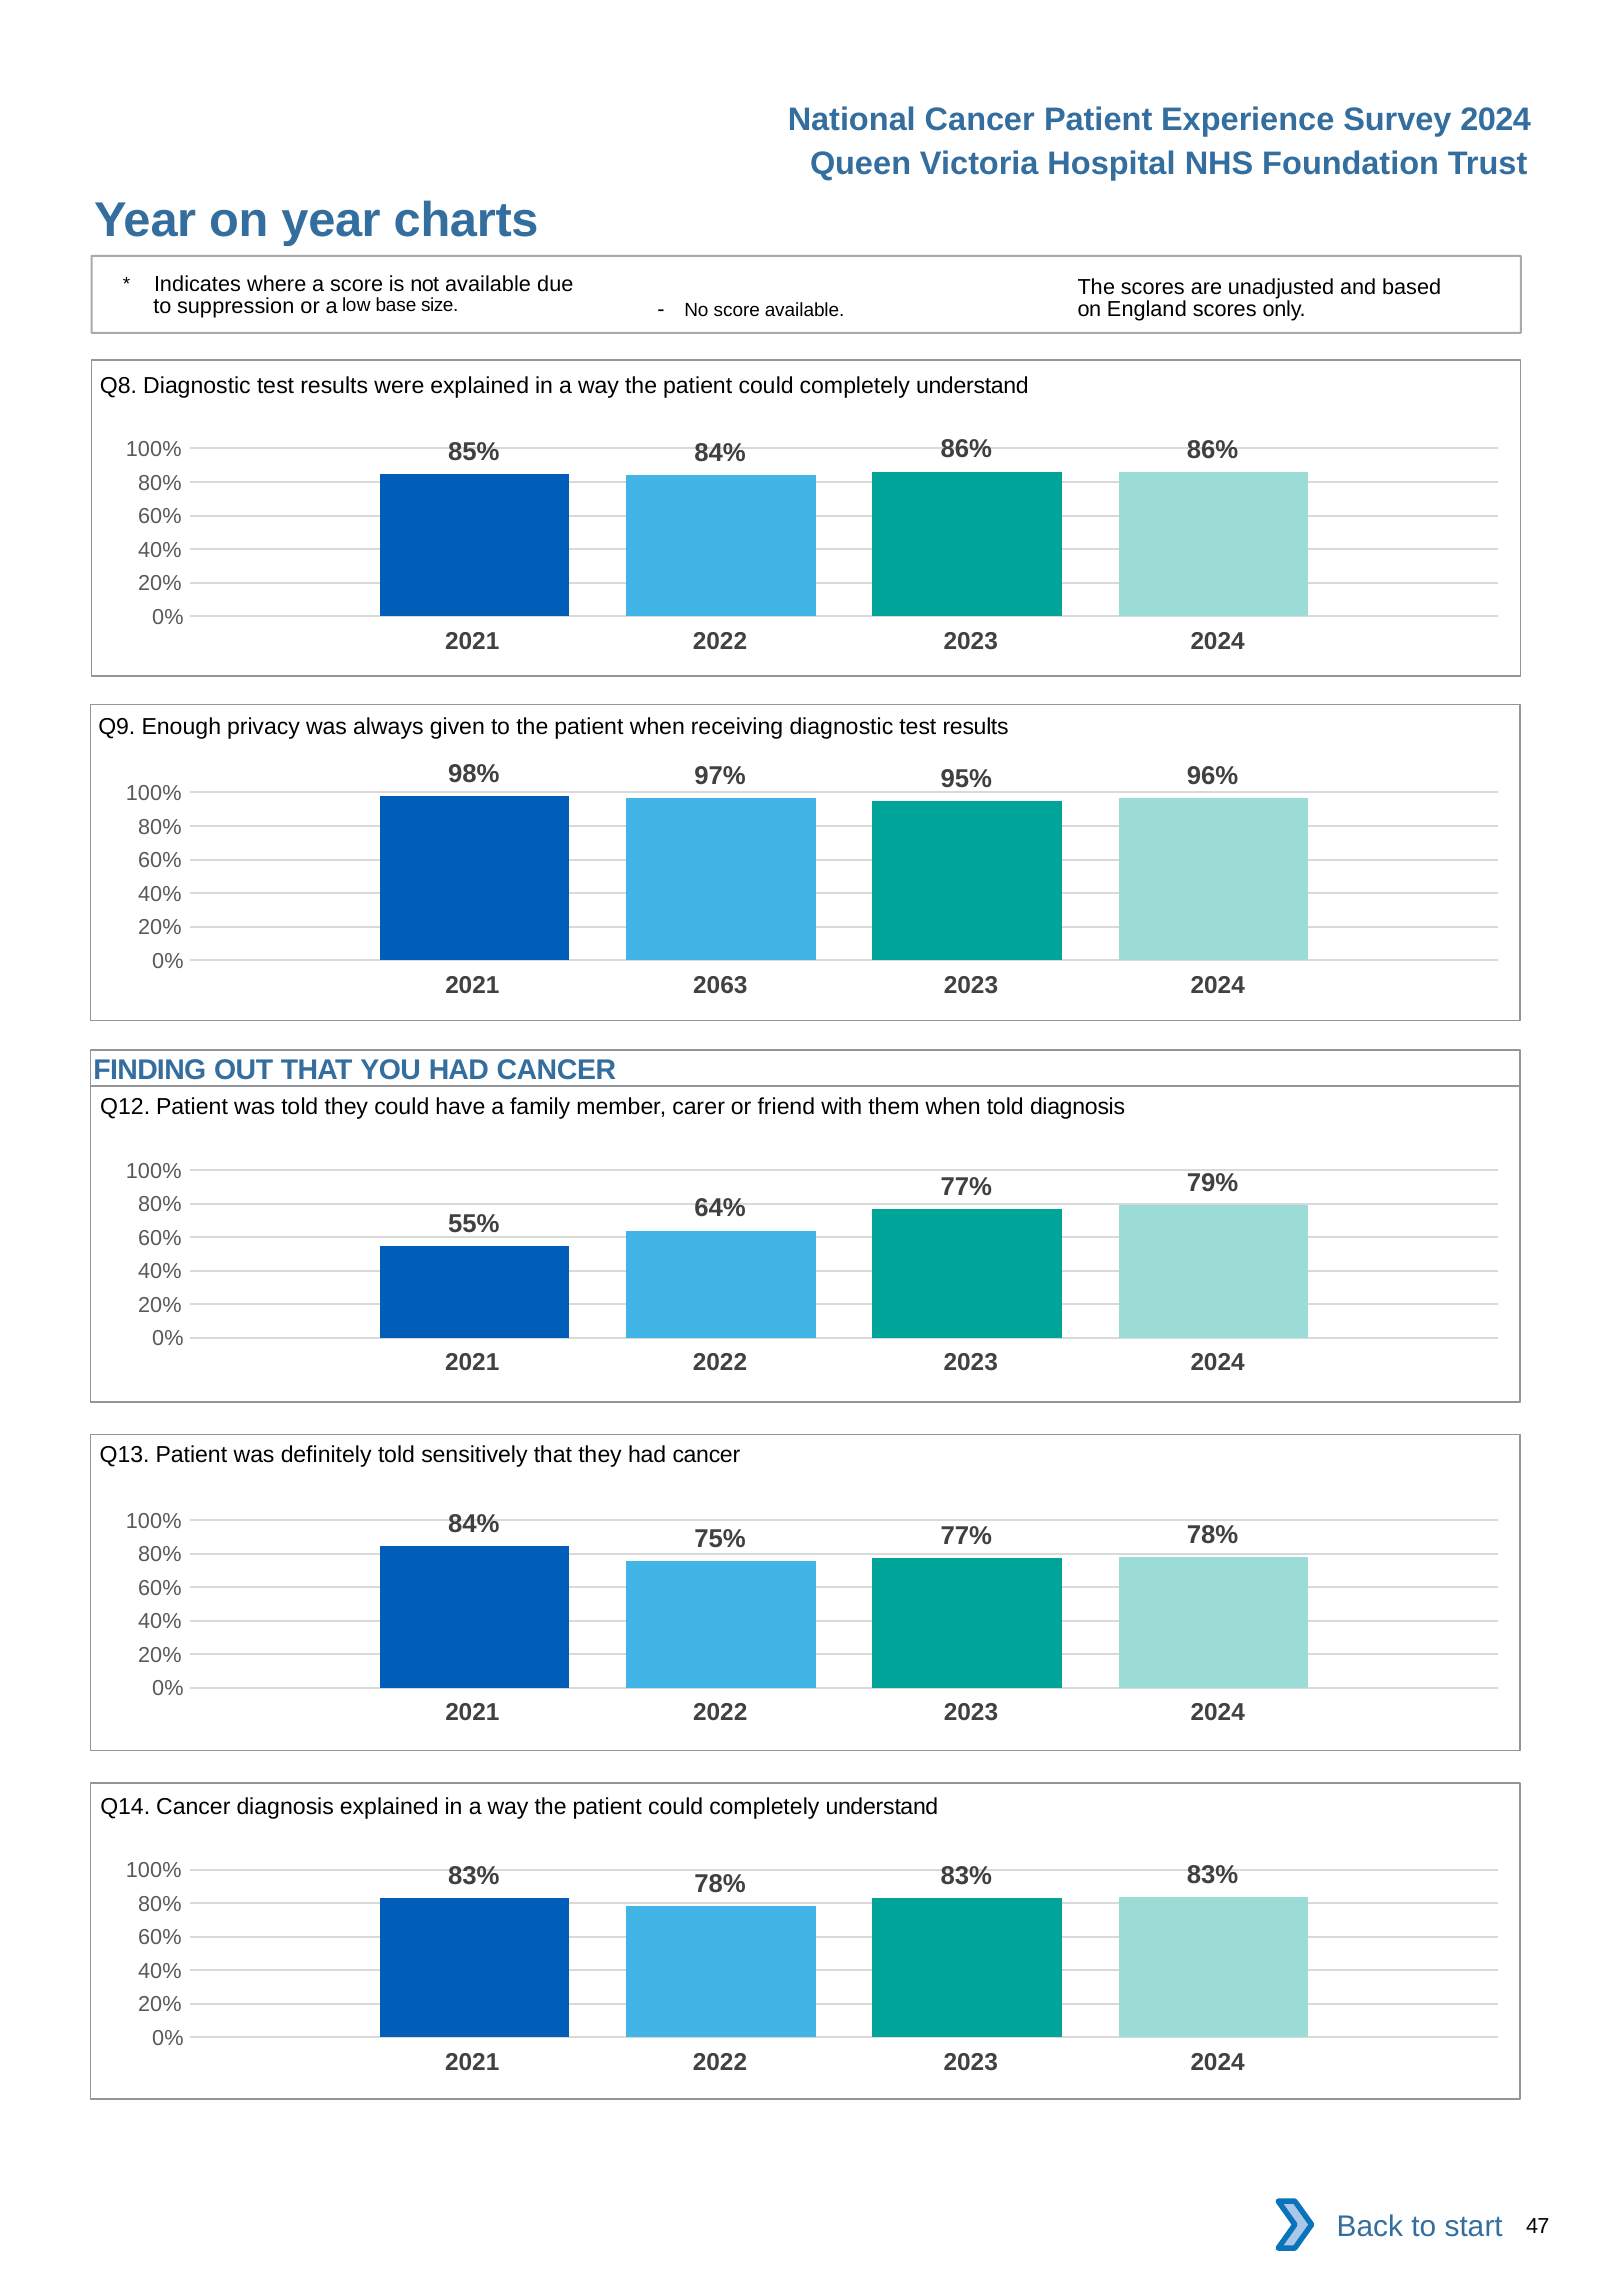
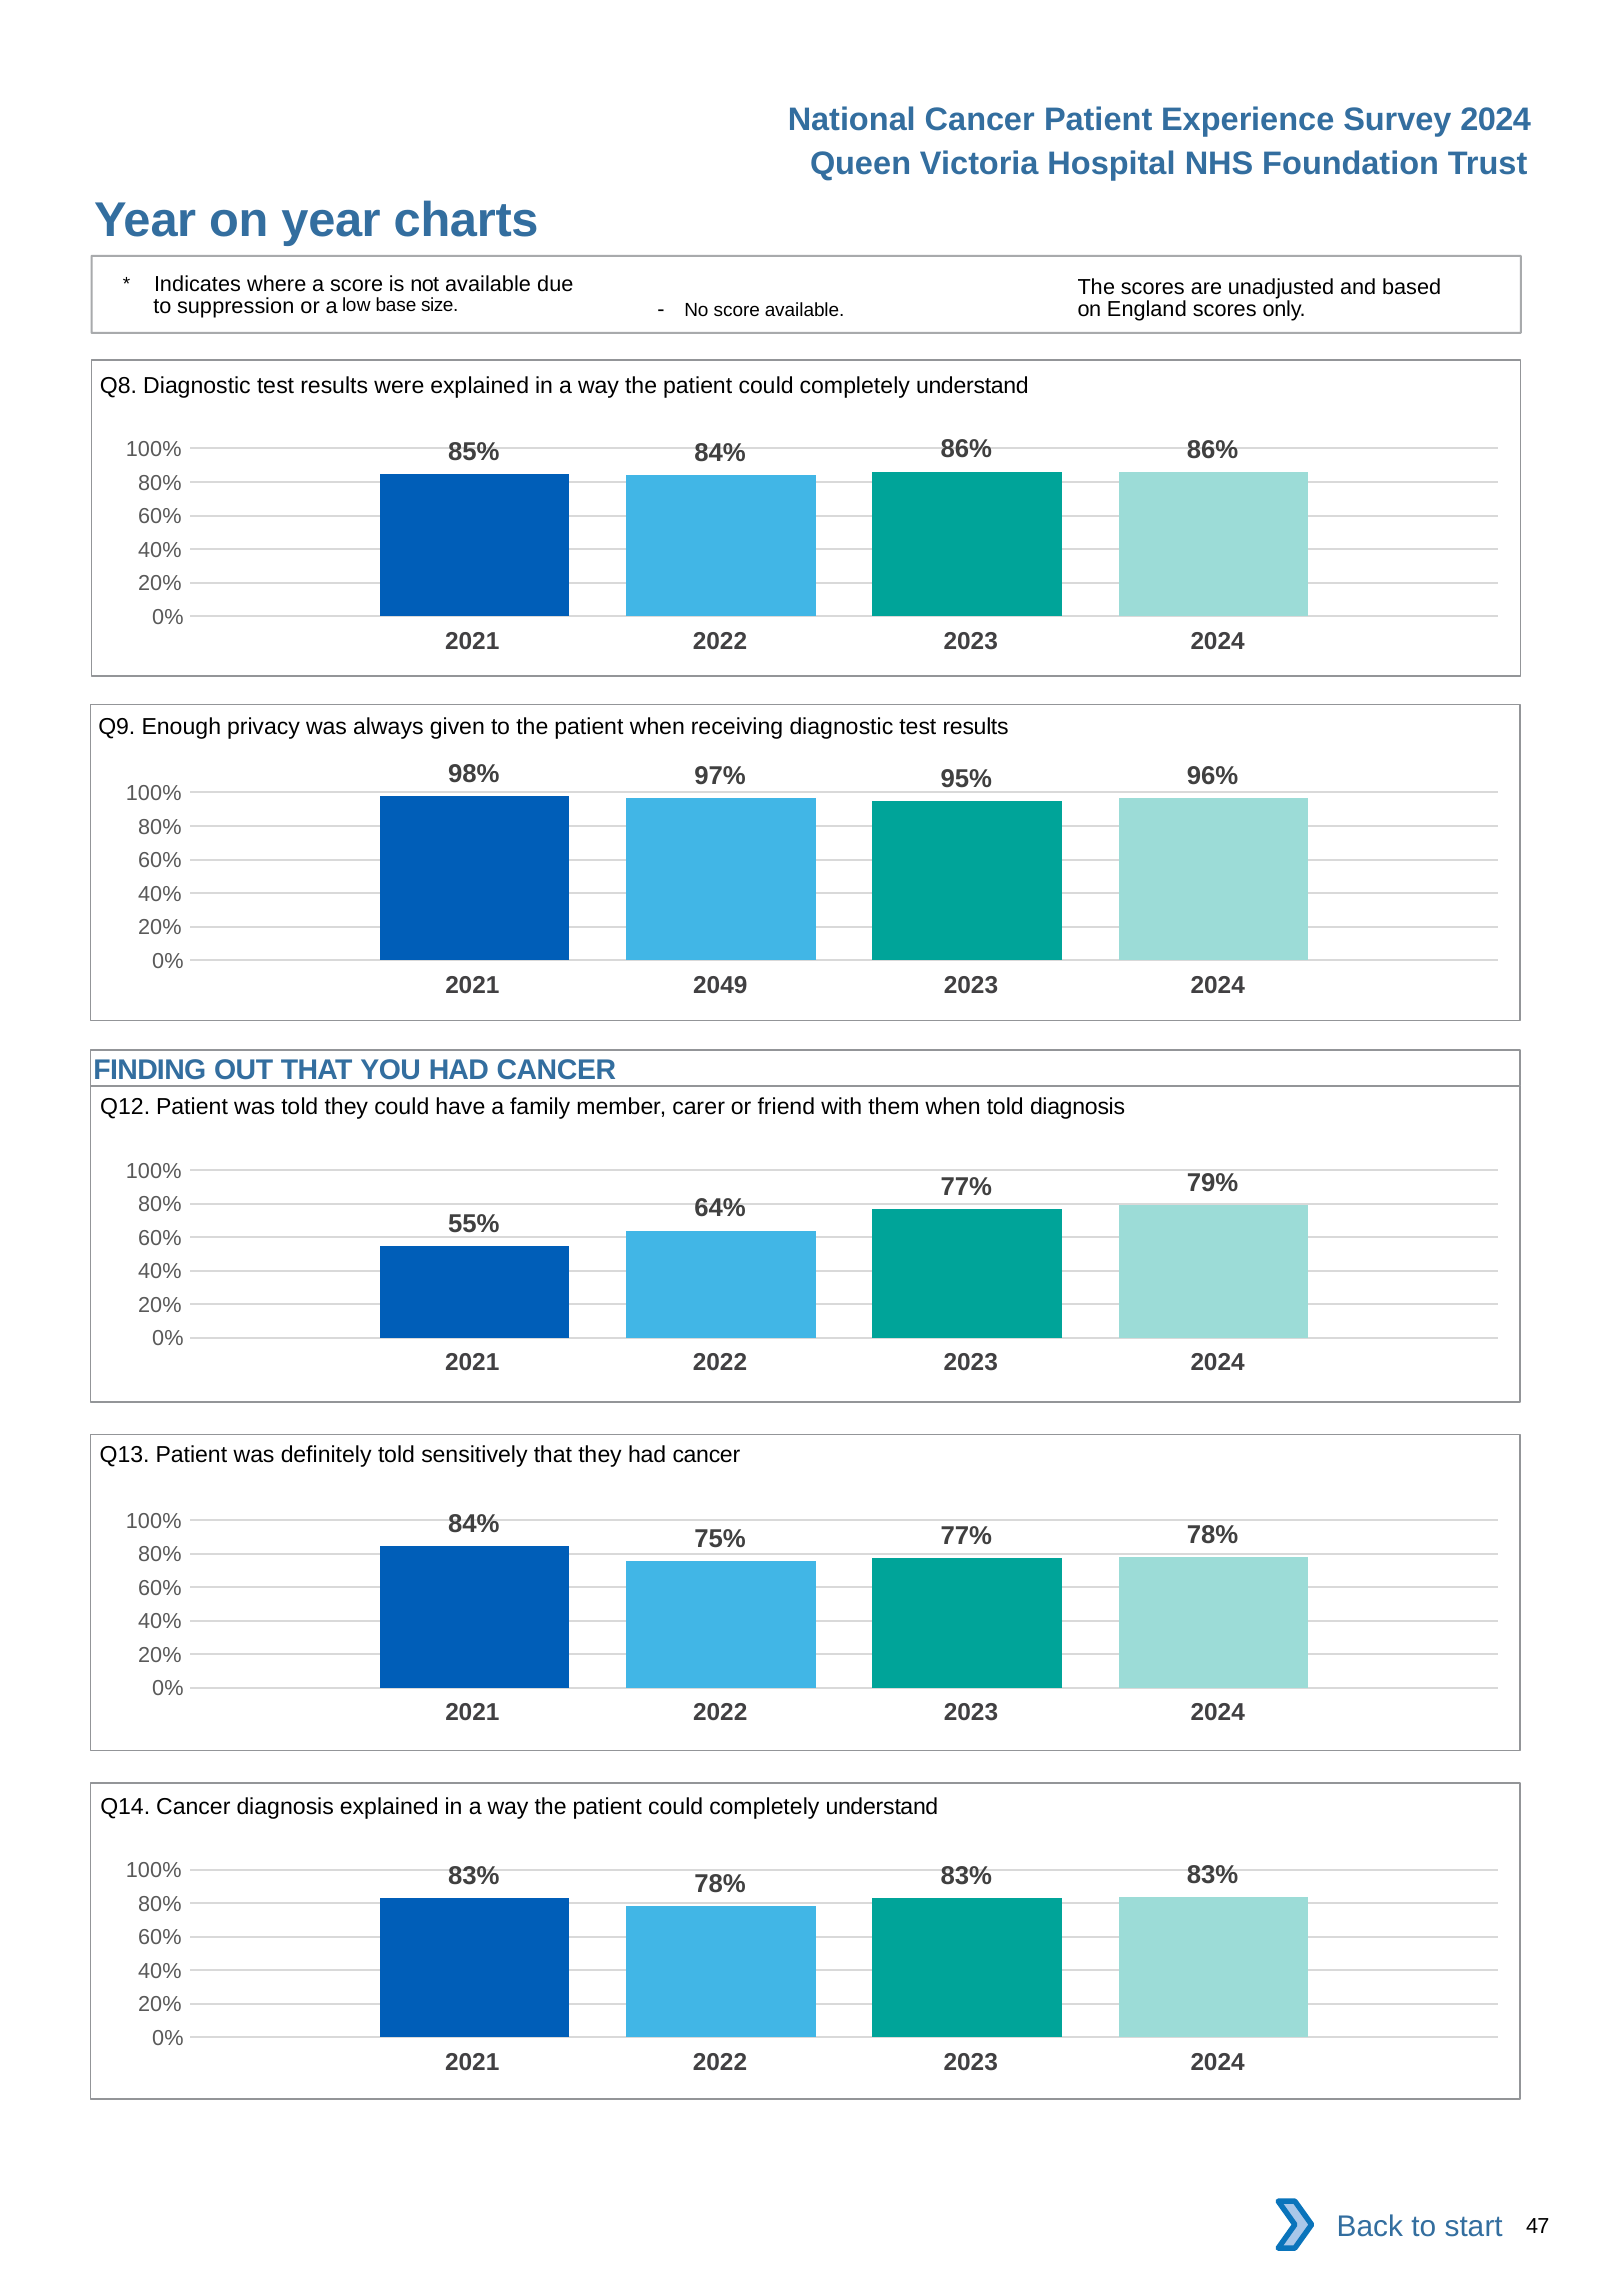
2063: 2063 -> 2049
